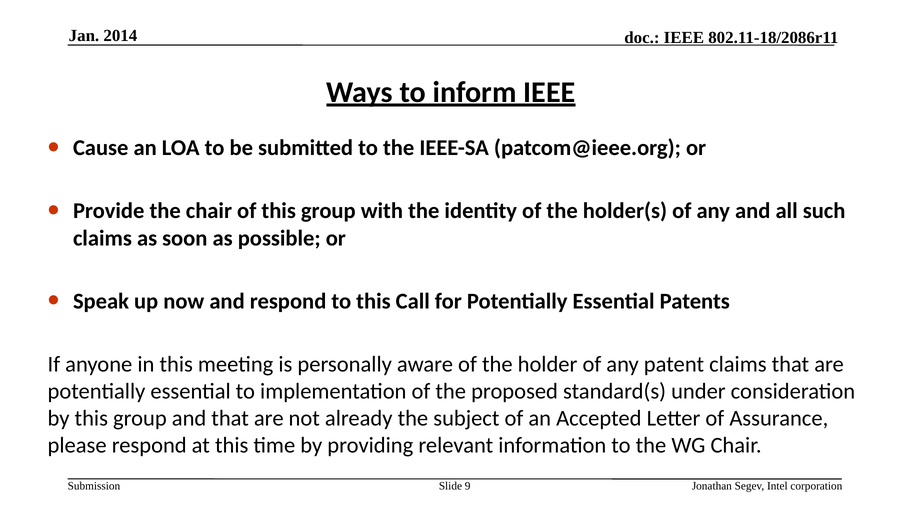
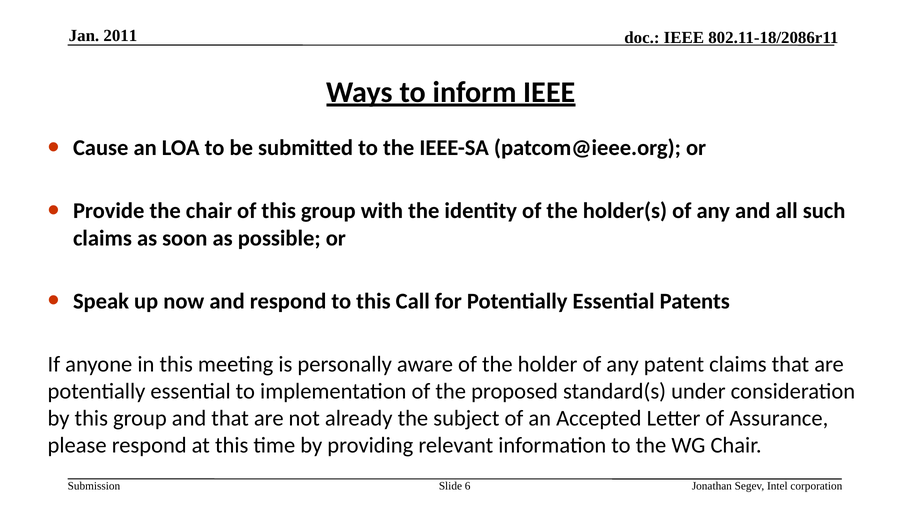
2014: 2014 -> 2011
9: 9 -> 6
